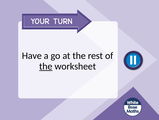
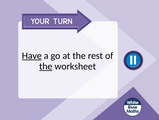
Have underline: none -> present
